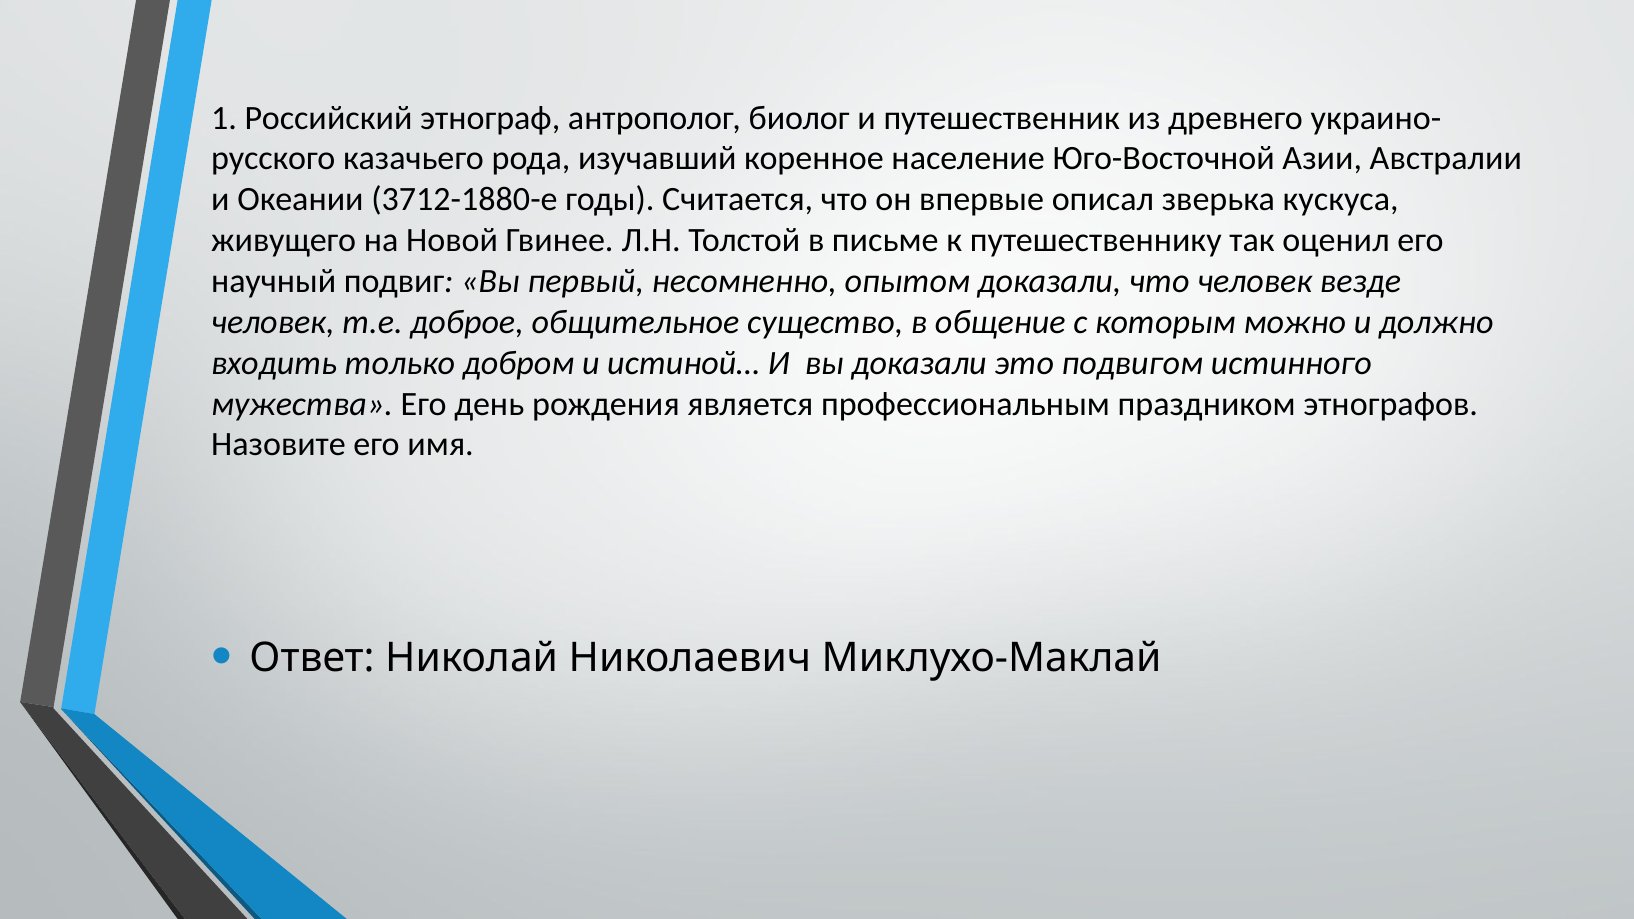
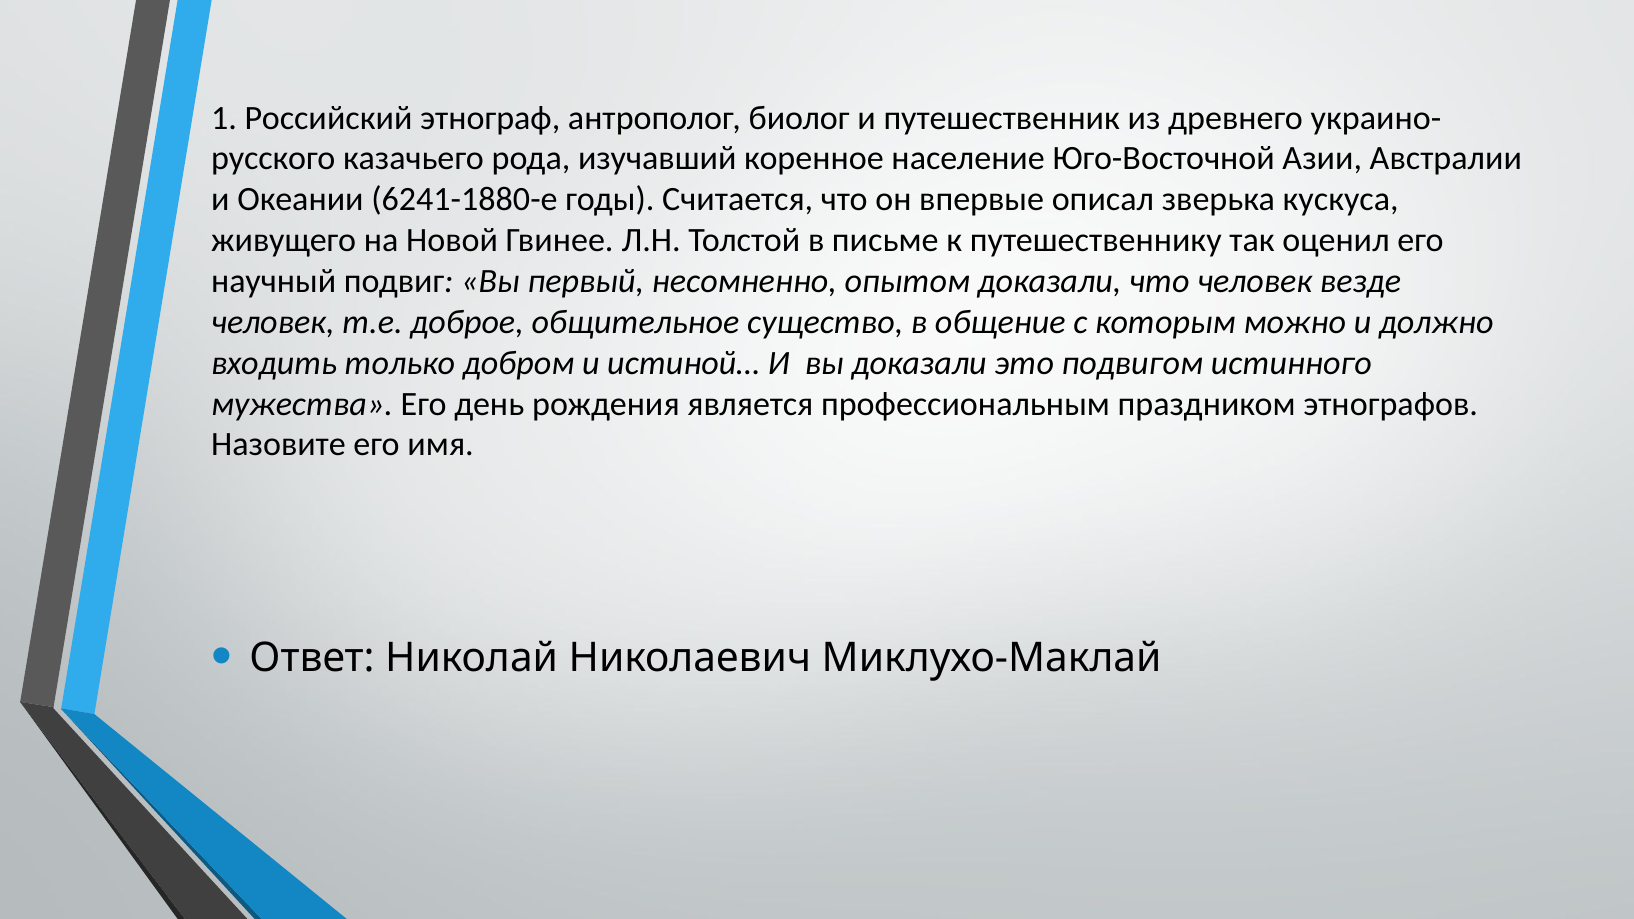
3712-1880-е: 3712-1880-е -> 6241-1880-е
